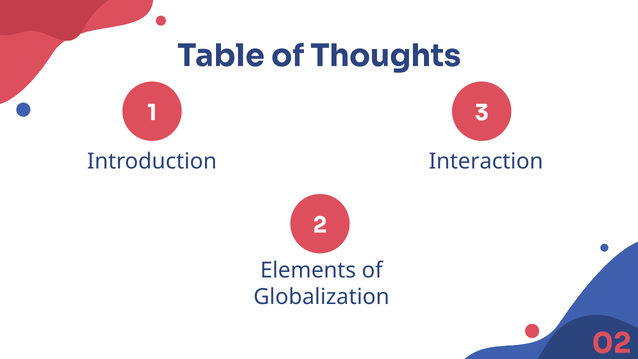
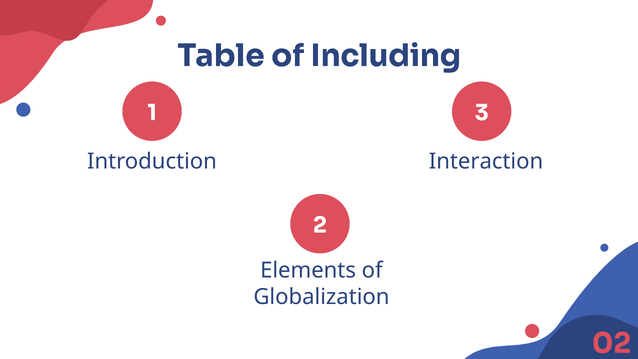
Thoughts: Thoughts -> Including
